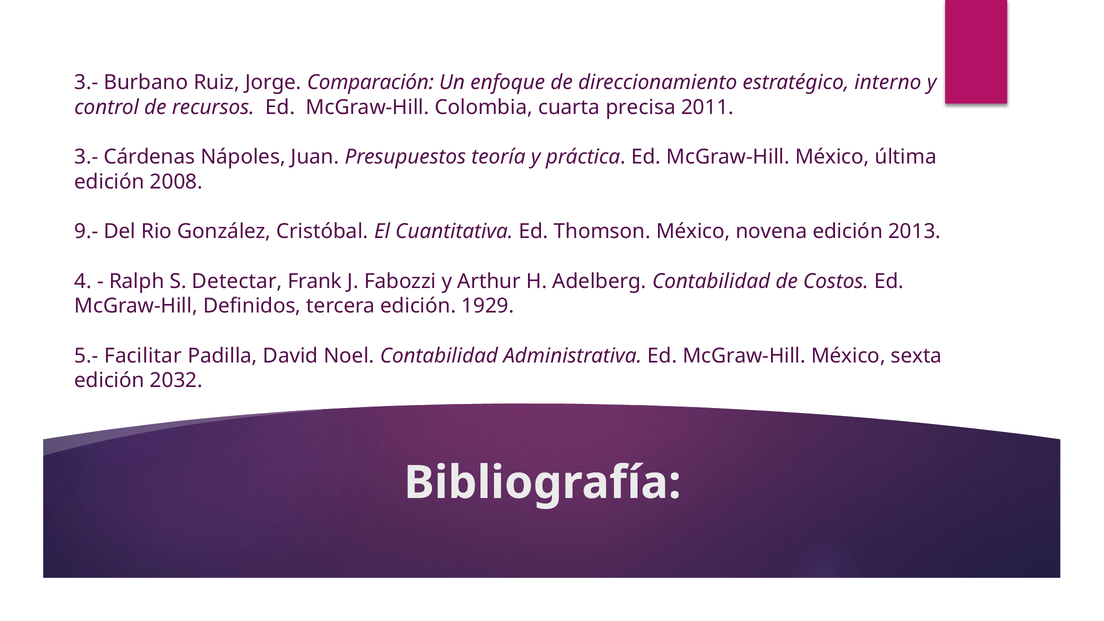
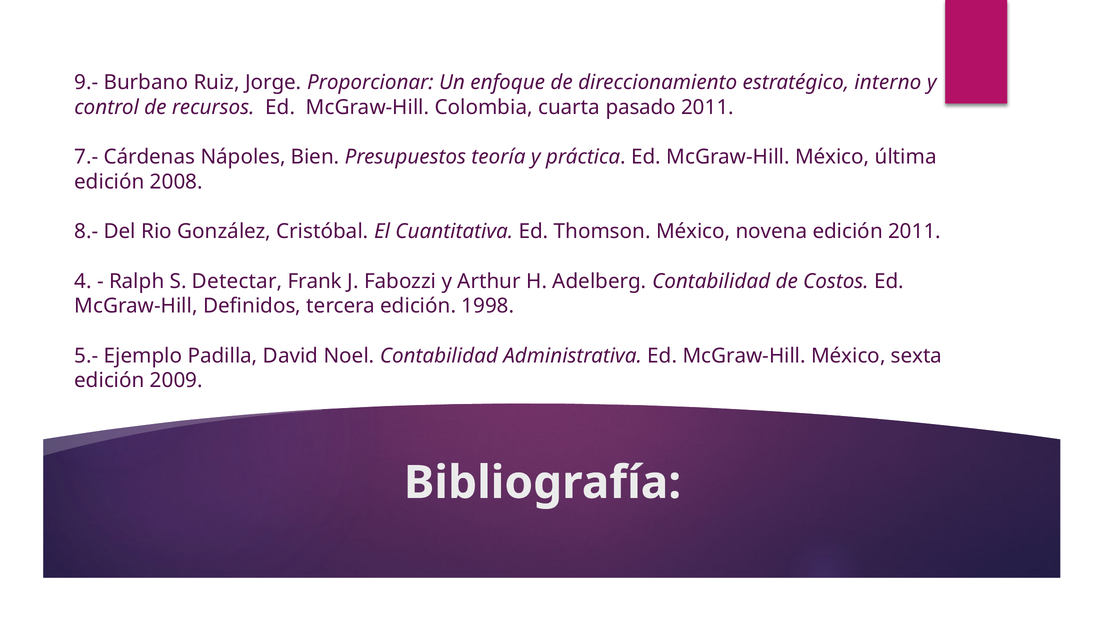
3.- at (86, 82): 3.- -> 9.-
Comparación: Comparación -> Proporcionar
precisa: precisa -> pasado
3.- at (86, 157): 3.- -> 7.-
Juan: Juan -> Bien
9.-: 9.- -> 8.-
edición 2013: 2013 -> 2011
1929: 1929 -> 1998
Facilitar: Facilitar -> Ejemplo
2032: 2032 -> 2009
